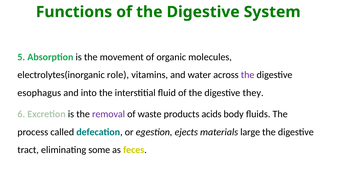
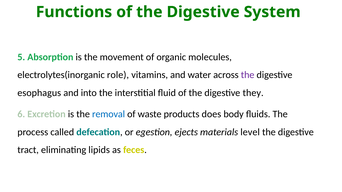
removal colour: purple -> blue
acids: acids -> does
large: large -> level
some: some -> lipids
